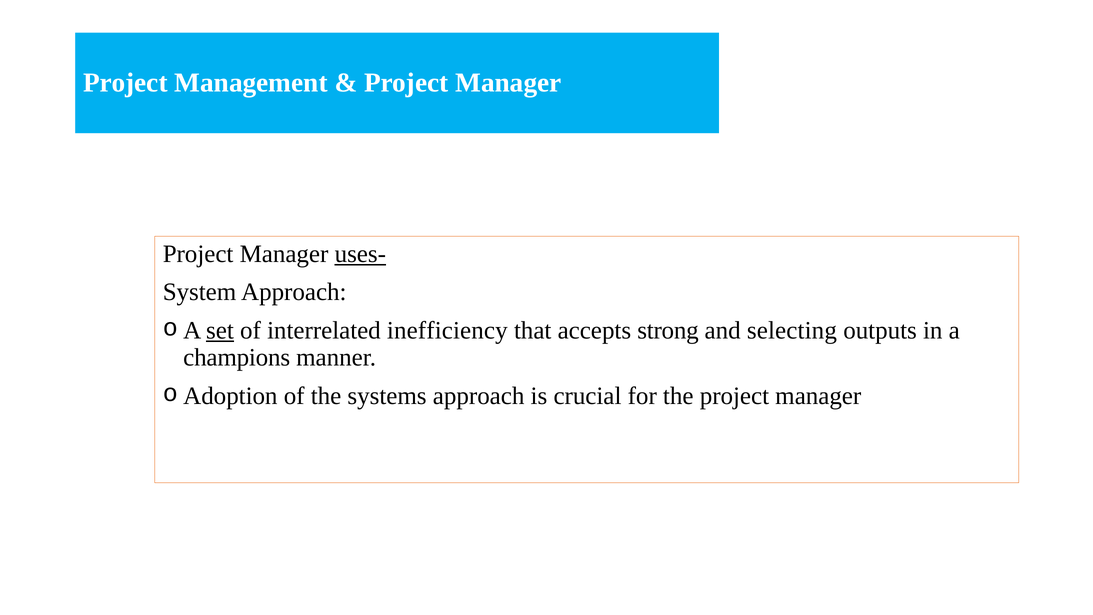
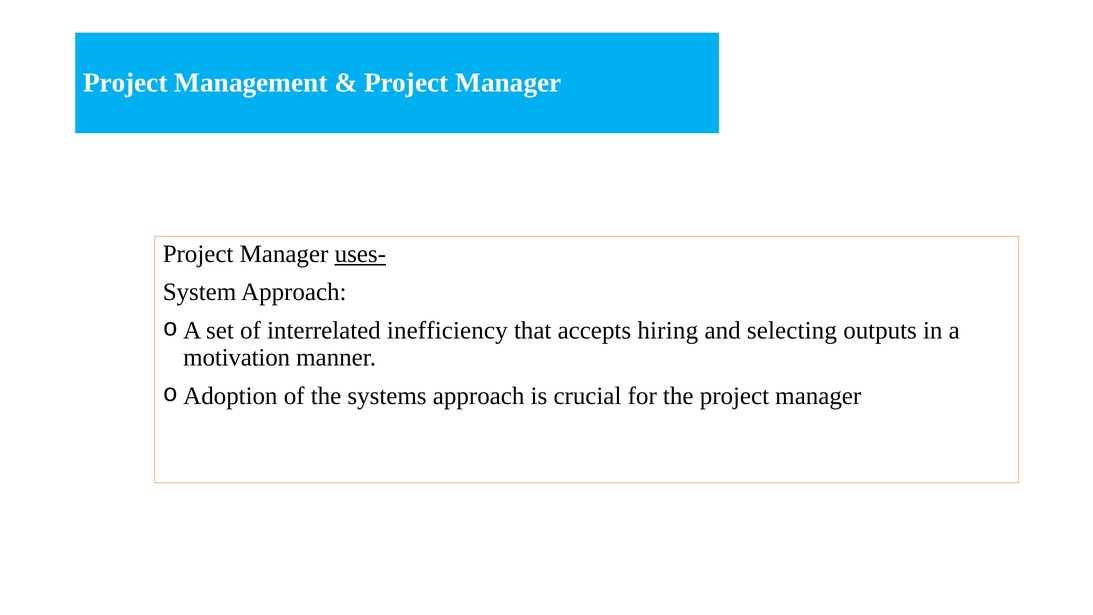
set underline: present -> none
strong: strong -> hiring
champions: champions -> motivation
